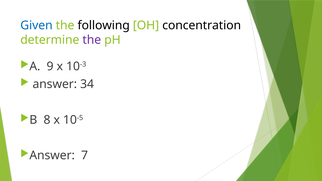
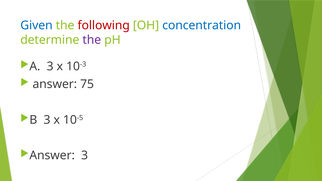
following colour: black -> red
concentration colour: black -> blue
A 9: 9 -> 3
34: 34 -> 75
B 8: 8 -> 3
Answer 7: 7 -> 3
